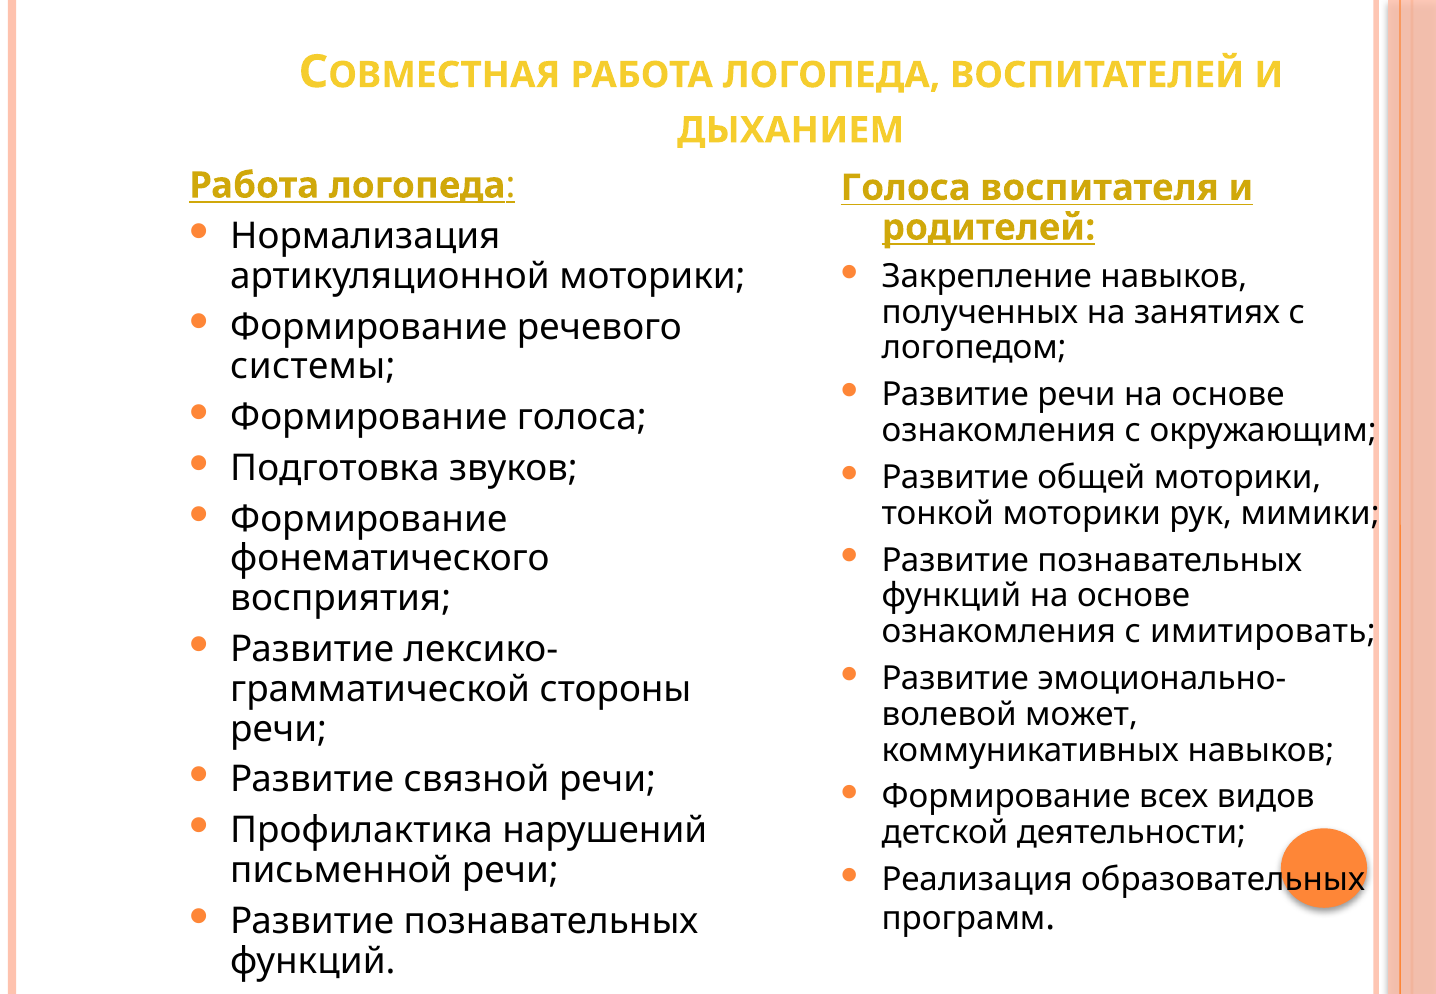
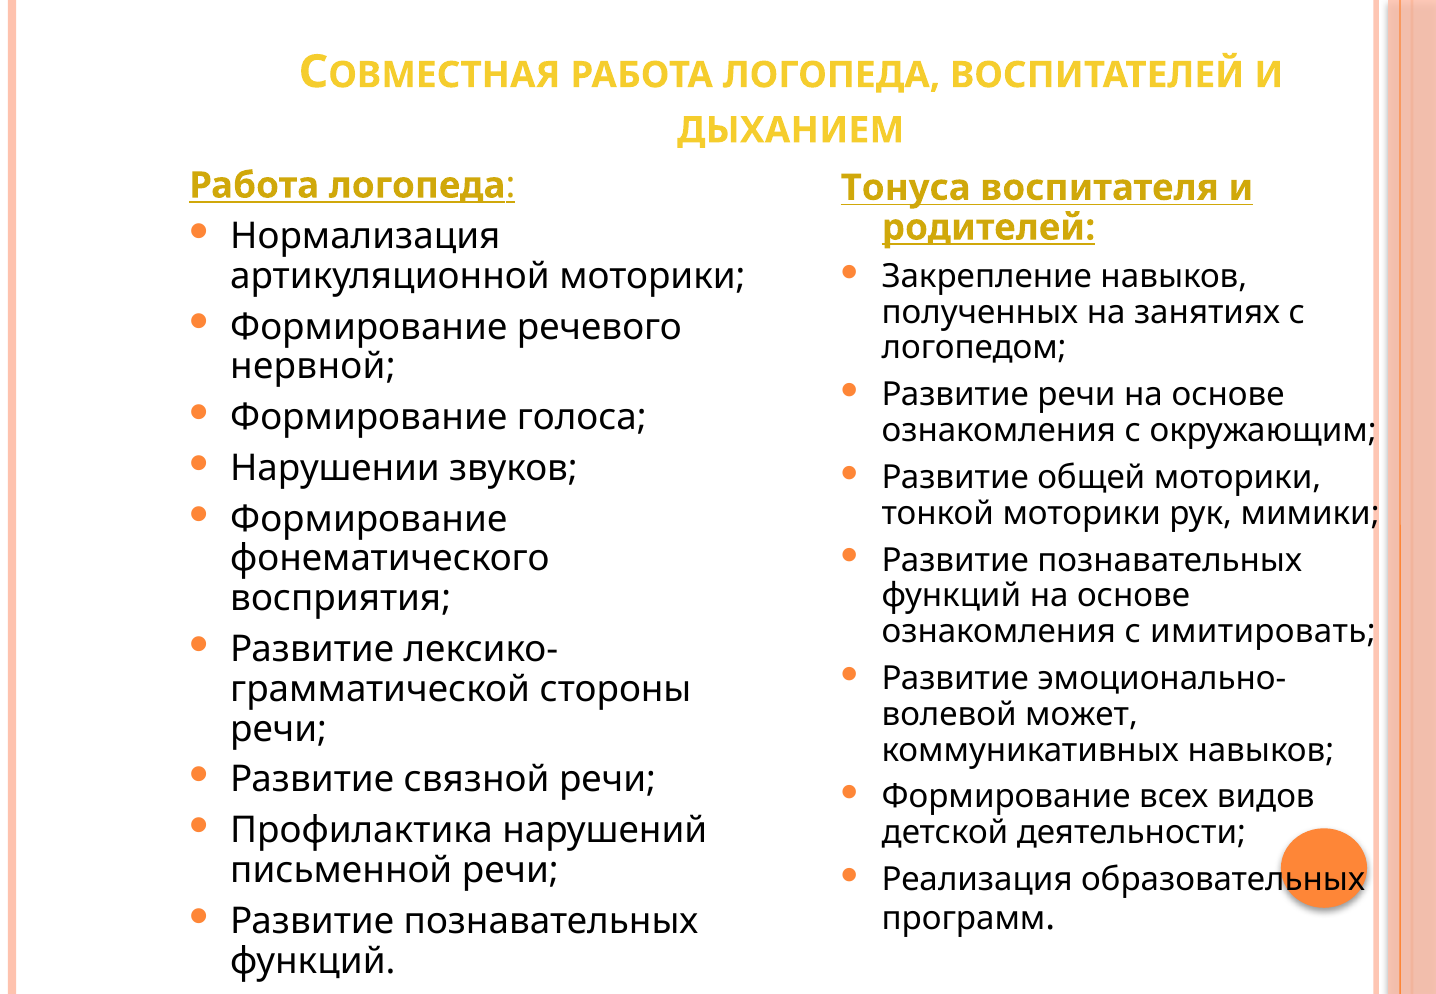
Голоса at (906, 188): Голоса -> Тонуса
системы: системы -> нервной
Подготовка: Подготовка -> Нарушении
